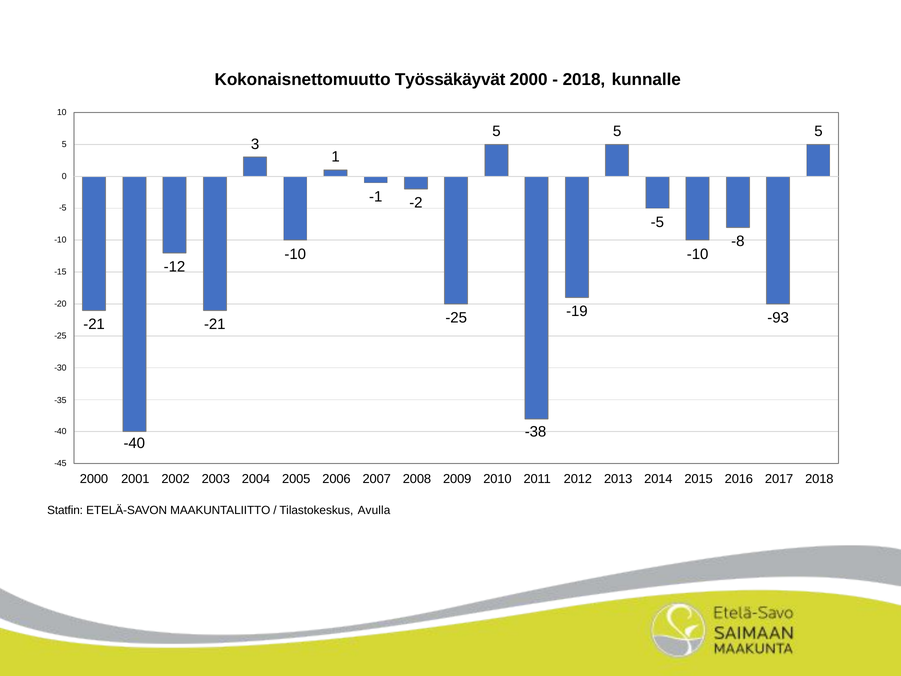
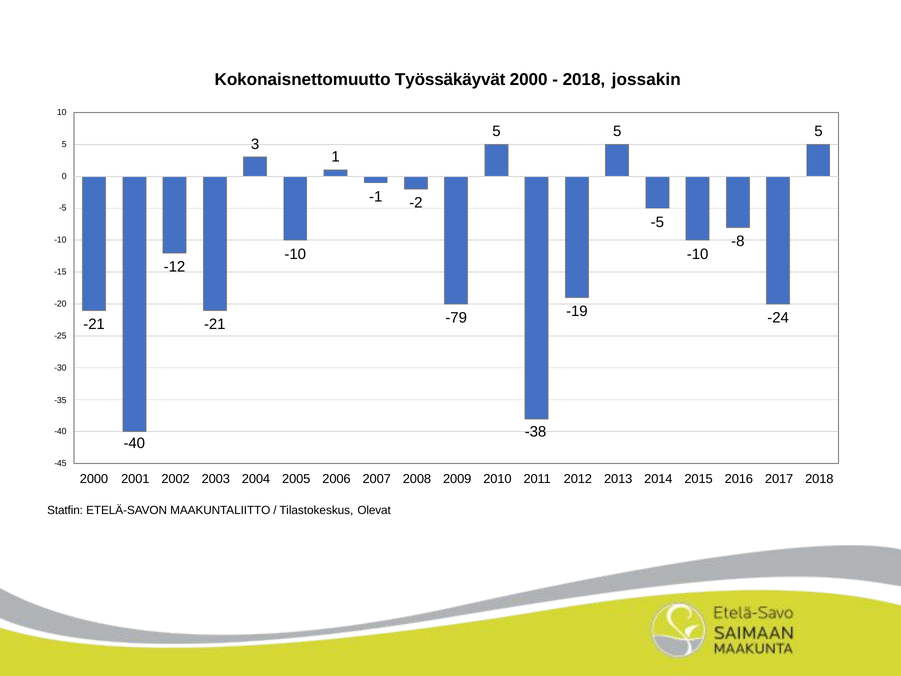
kunnalle: kunnalle -> jossakin
-25 at (456, 318): -25 -> -79
-93: -93 -> -24
Avulla: Avulla -> Olevat
